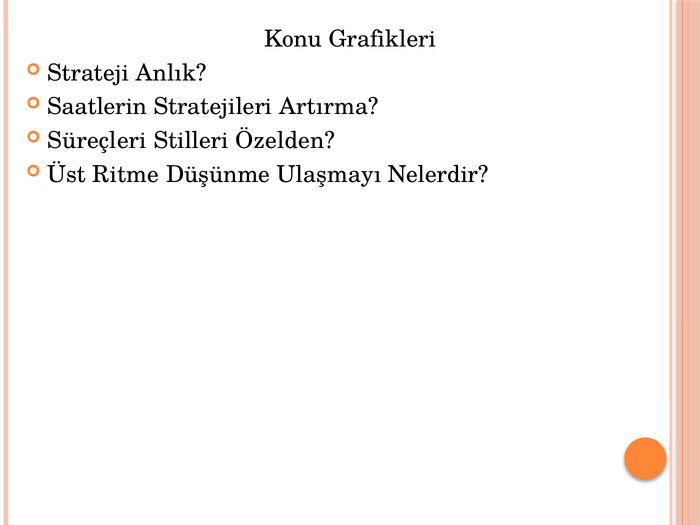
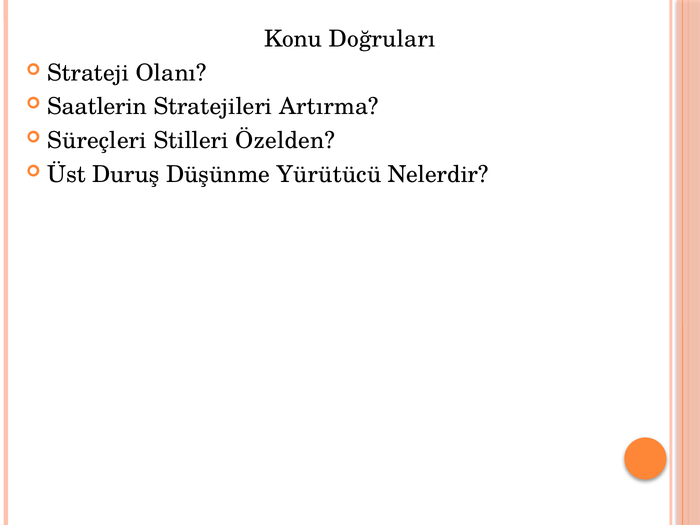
Grafikleri: Grafikleri -> Doğruları
Anlık: Anlık -> Olanı
Ritme: Ritme -> Duruş
Ulaşmayı: Ulaşmayı -> Yürütücü
